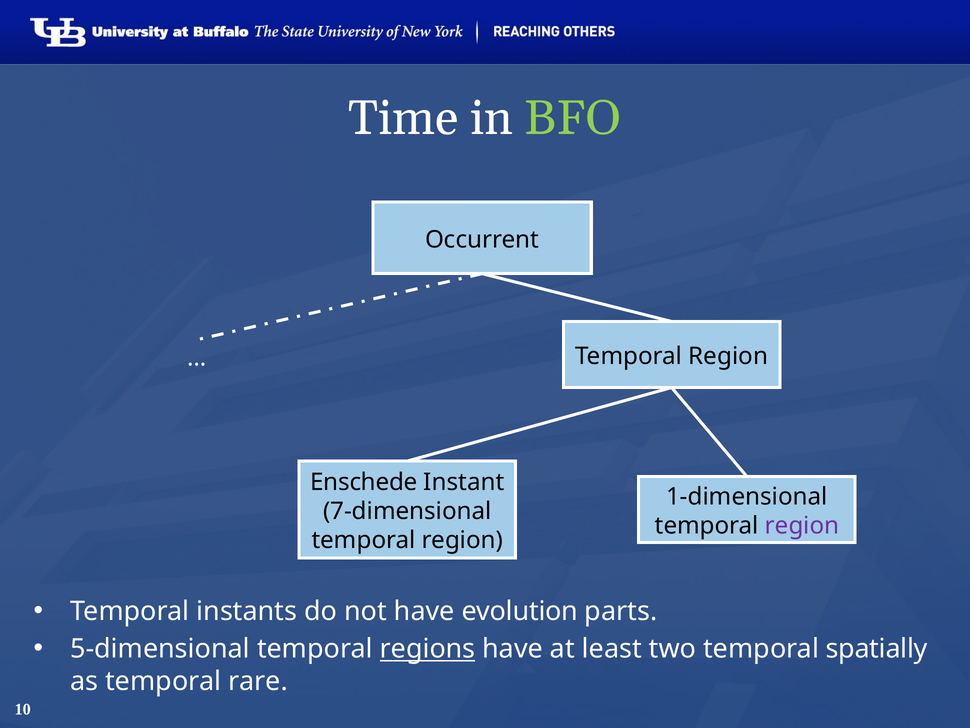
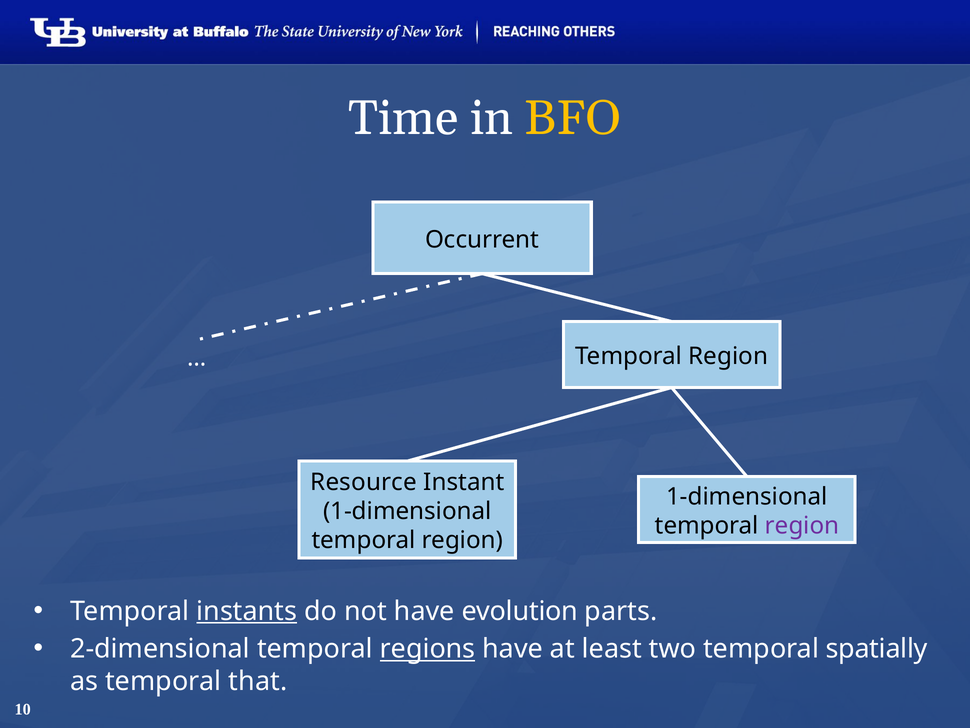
BFO colour: light green -> yellow
Enschede: Enschede -> Resource
7-dimensional at (407, 511): 7-dimensional -> 1-dimensional
instants underline: none -> present
5-dimensional: 5-dimensional -> 2-dimensional
rare: rare -> that
